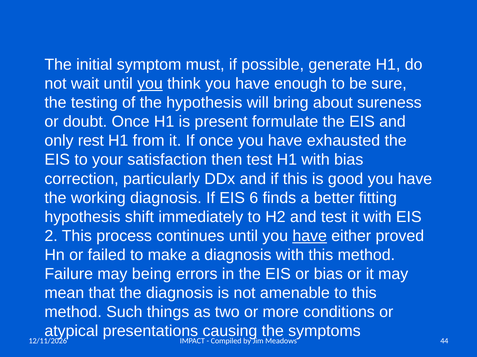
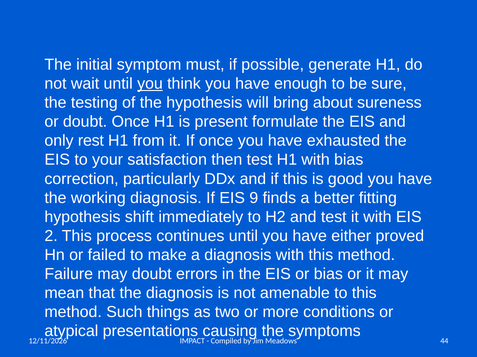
6: 6 -> 9
have at (310, 236) underline: present -> none
may being: being -> doubt
